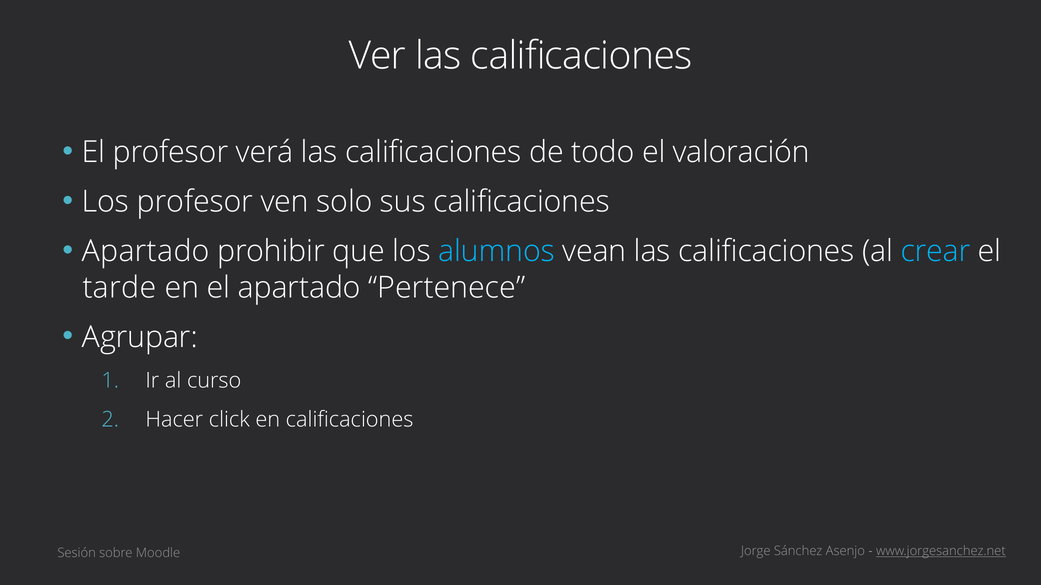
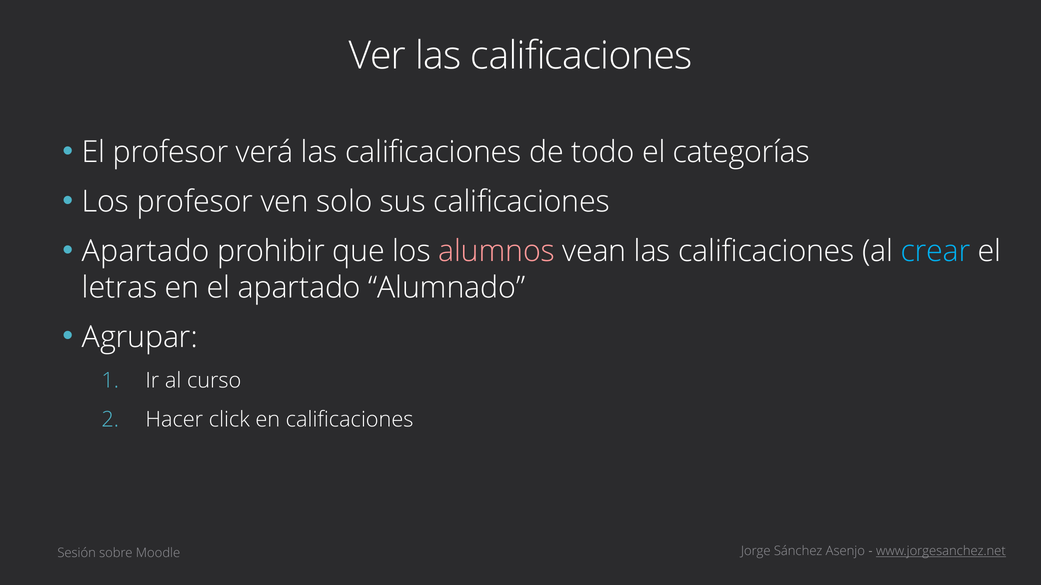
valoración: valoración -> categorías
alumnos colour: light blue -> pink
tarde: tarde -> letras
Pertenece: Pertenece -> Alumnado
